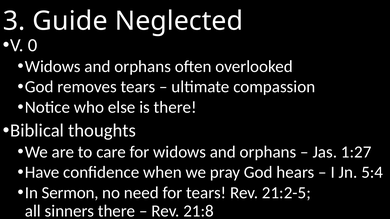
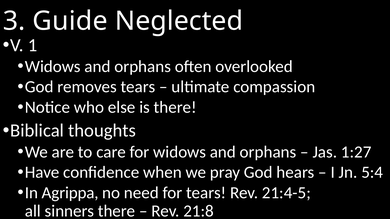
0: 0 -> 1
Sermon: Sermon -> Agrippa
21:2-5: 21:2-5 -> 21:4-5
